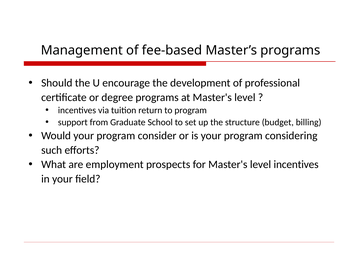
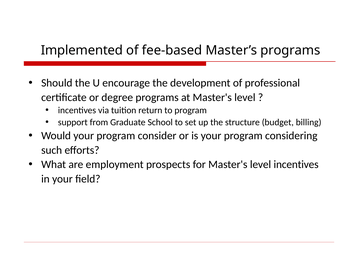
Management: Management -> Implemented
